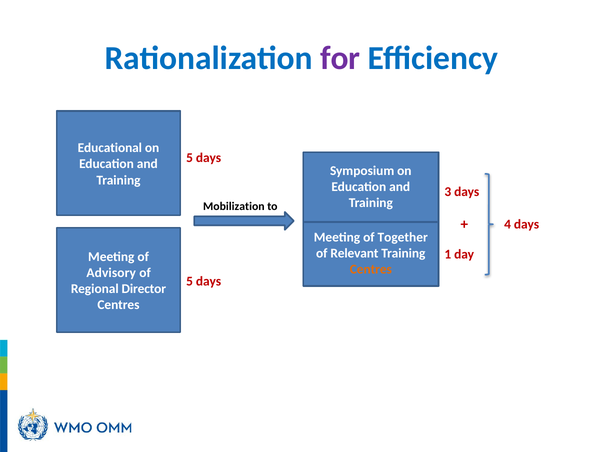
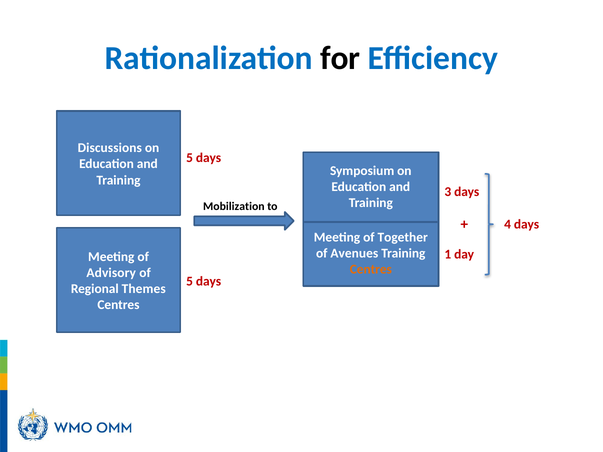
for colour: purple -> black
Educational: Educational -> Discussions
Relevant: Relevant -> Avenues
Director: Director -> Themes
